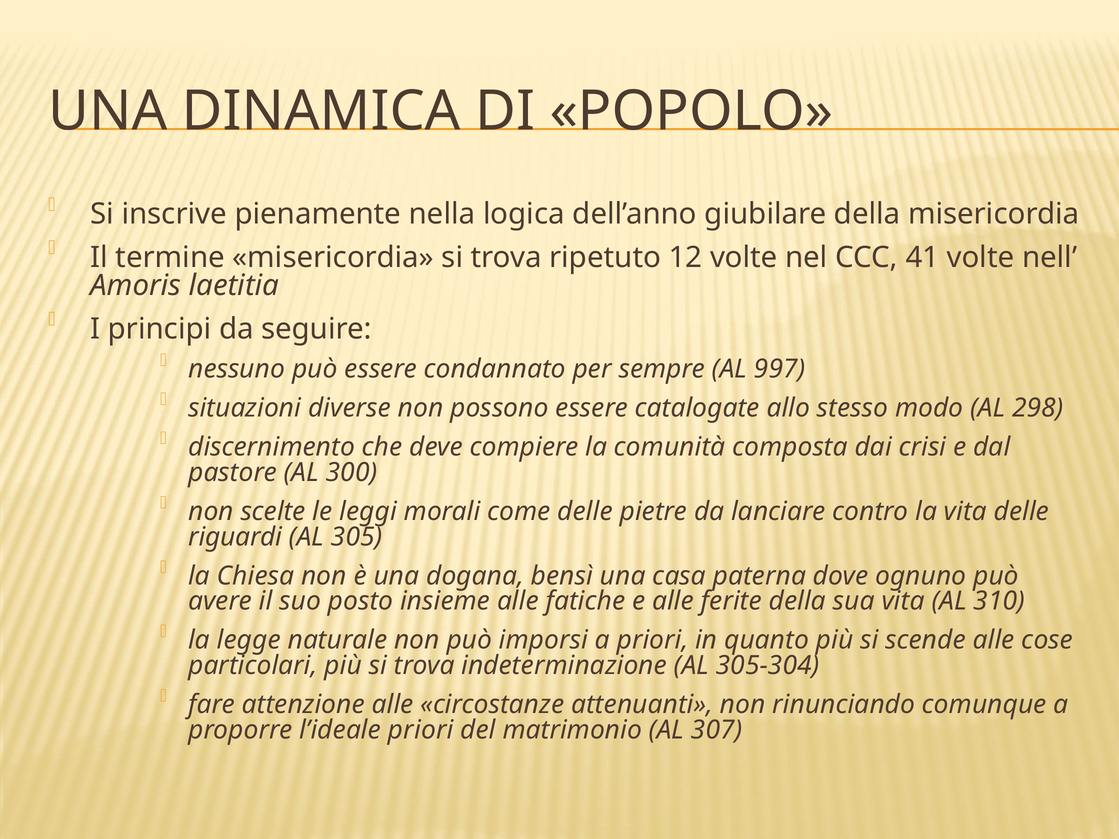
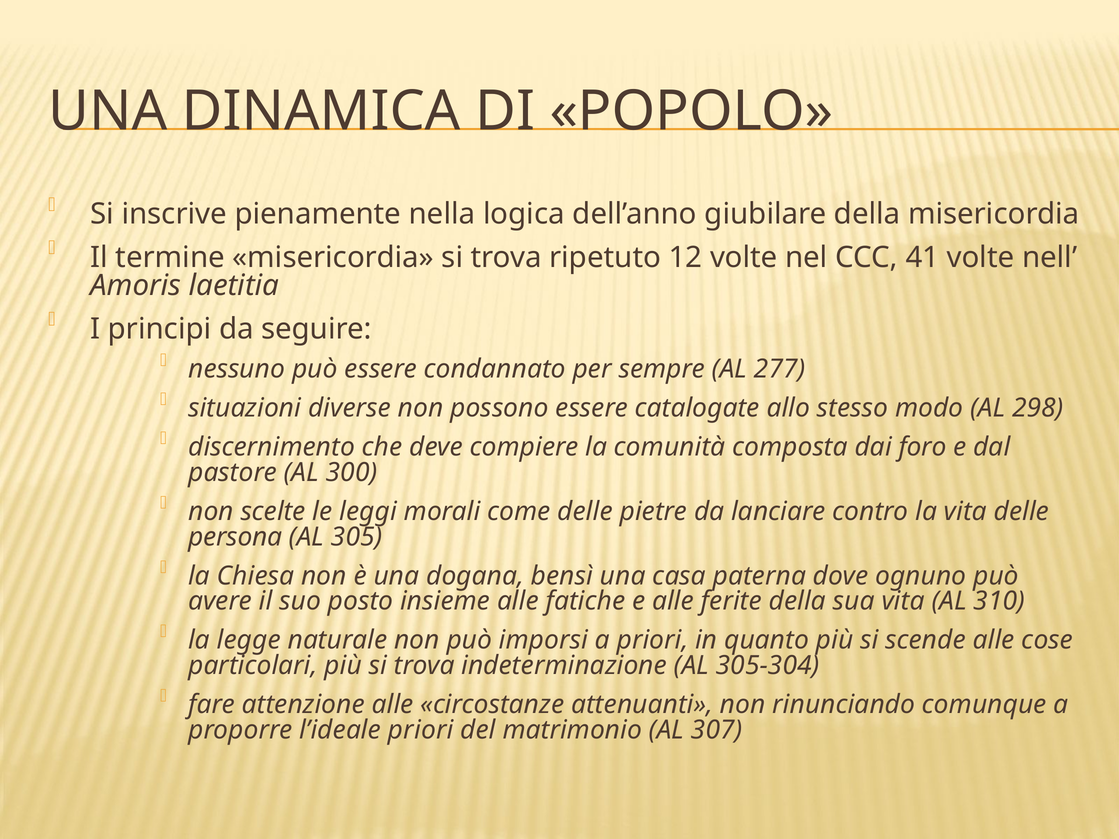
997: 997 -> 277
crisi: crisi -> foro
riguardi: riguardi -> persona
